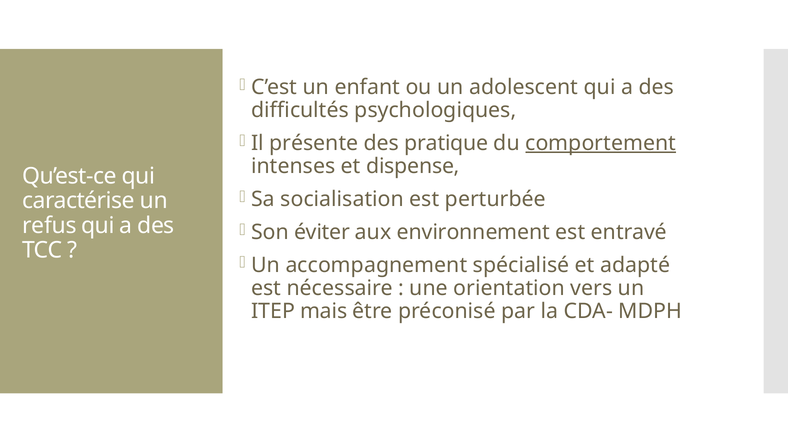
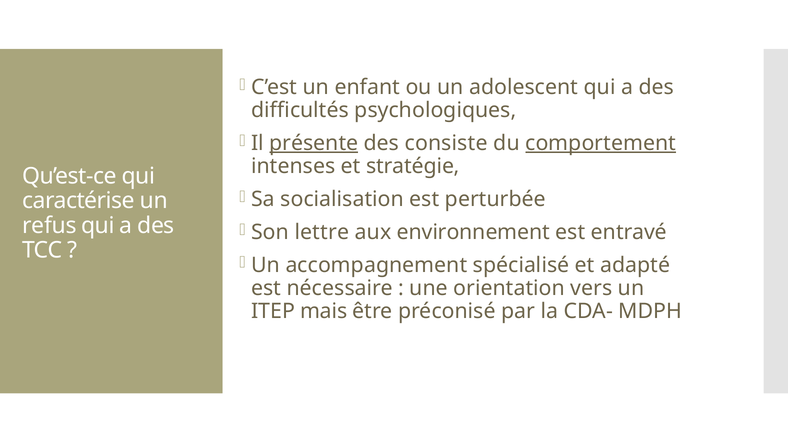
présente underline: none -> present
pratique: pratique -> consiste
dispense: dispense -> stratégie
éviter: éviter -> lettre
